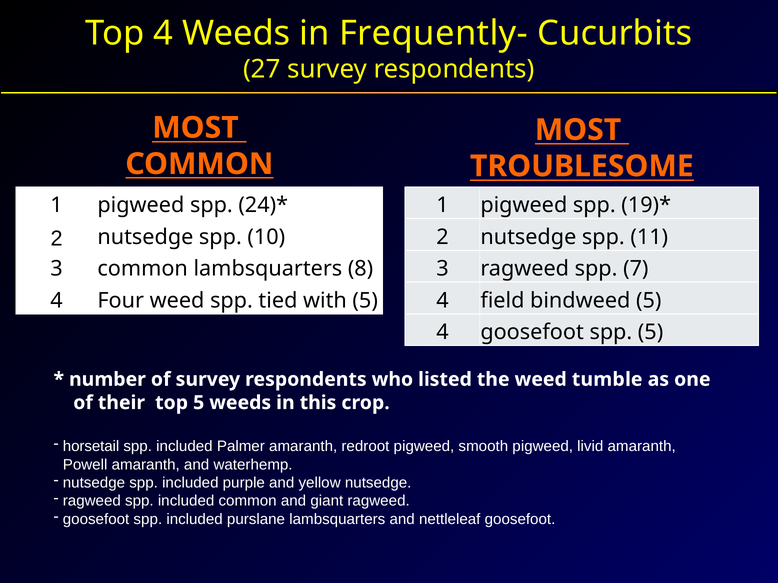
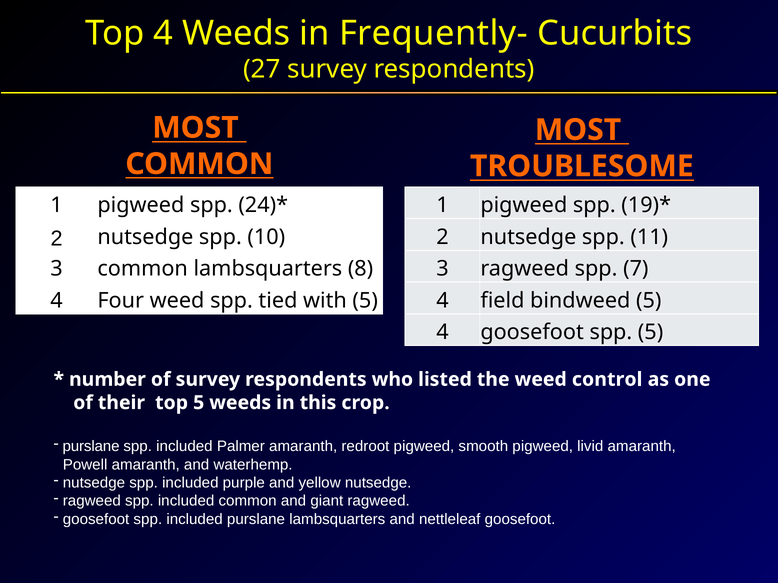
tumble: tumble -> control
horsetail at (91, 447): horsetail -> purslane
